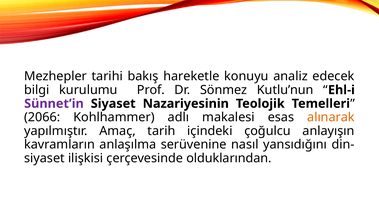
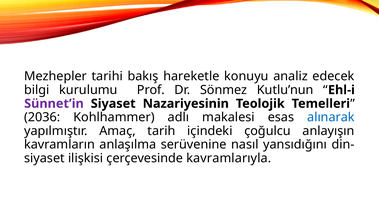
2066: 2066 -> 2036
alınarak colour: orange -> blue
olduklarından: olduklarından -> kavramlarıyla
